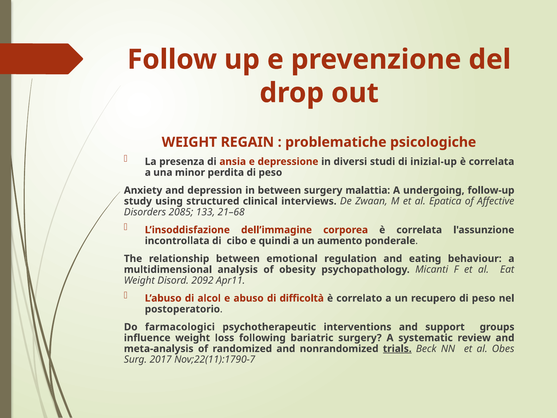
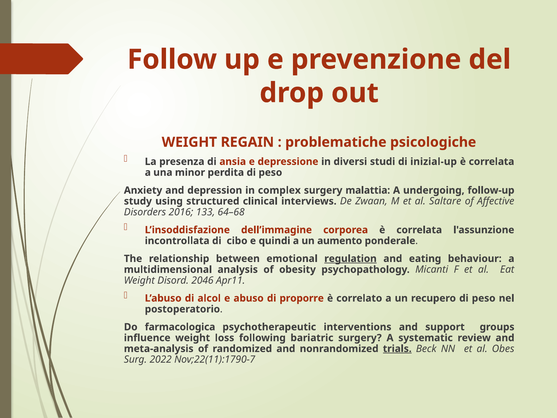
in between: between -> complex
Epatica: Epatica -> Saltare
2085: 2085 -> 2016
21–68: 21–68 -> 64–68
regulation underline: none -> present
2092: 2092 -> 2046
difficoltà: difficoltà -> proporre
farmacologici: farmacologici -> farmacologica
2017: 2017 -> 2022
